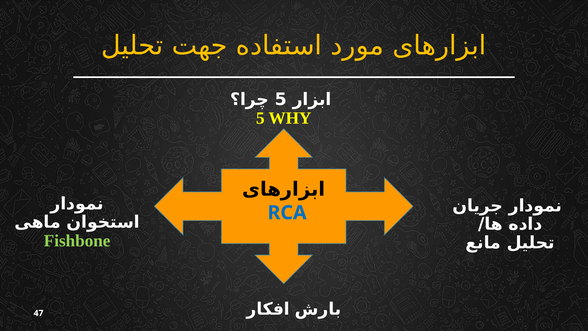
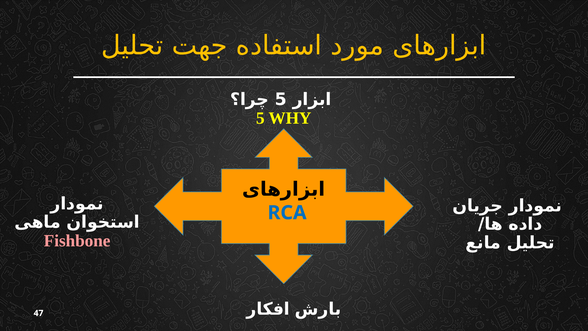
Fishbone colour: light green -> pink
